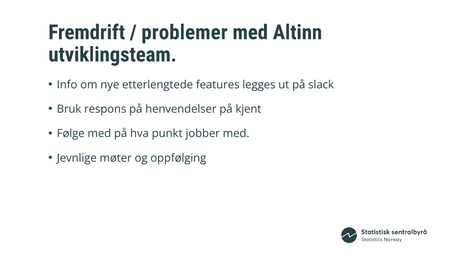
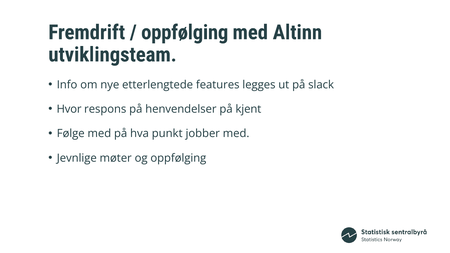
problemer at (185, 32): problemer -> oppfølging
Bruk: Bruk -> Hvor
